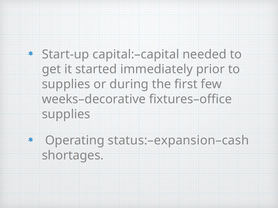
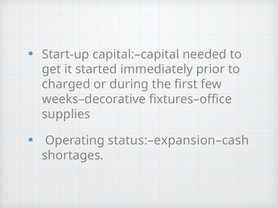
supplies at (66, 84): supplies -> charged
